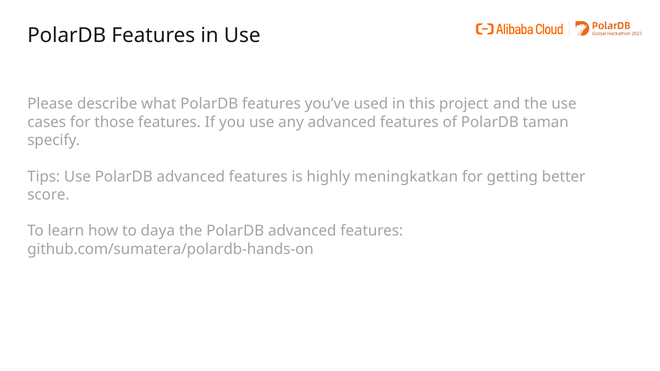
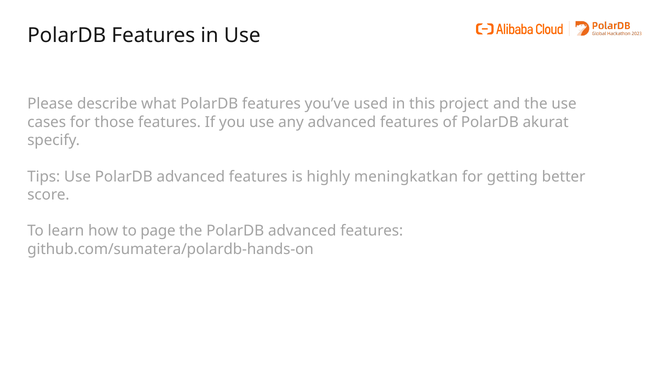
taman: taman -> akurat
daya: daya -> page
